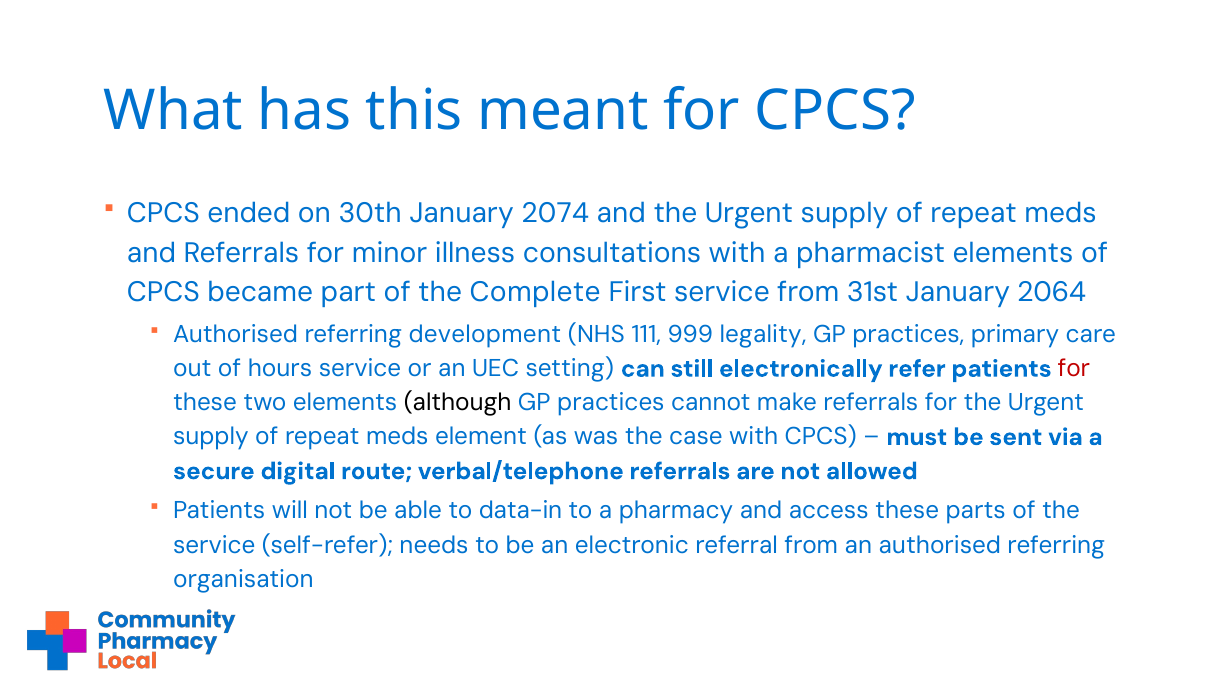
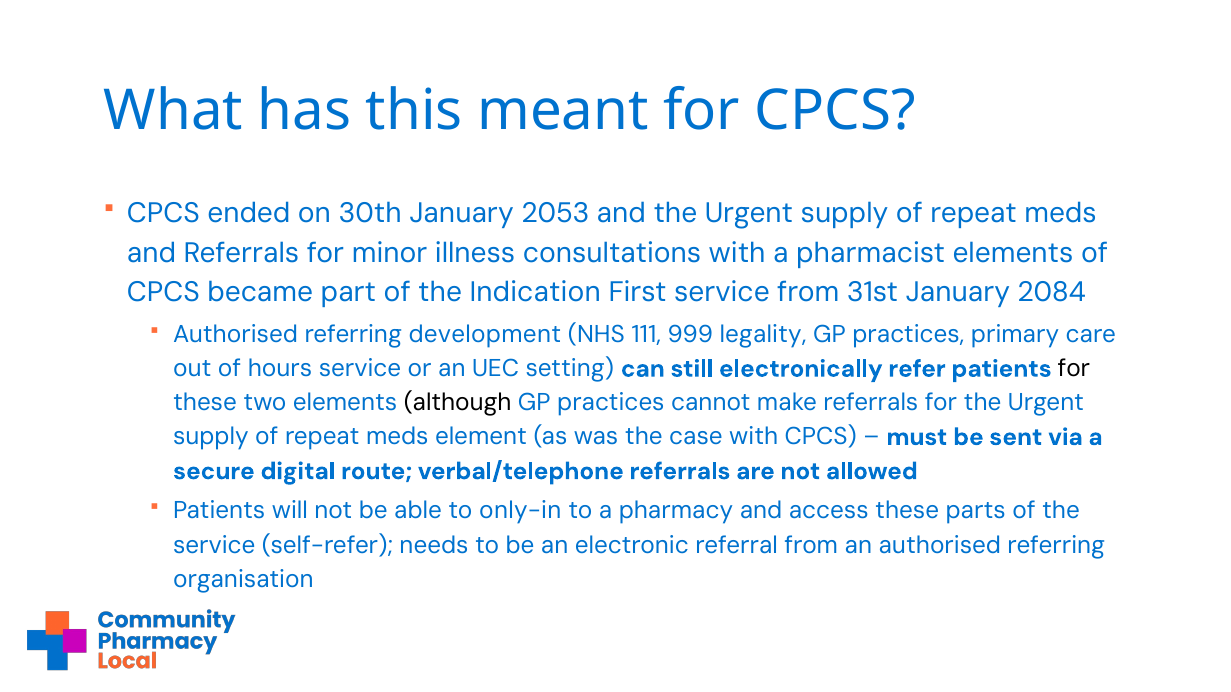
2074: 2074 -> 2053
Complete: Complete -> Indication
2064: 2064 -> 2084
for at (1074, 369) colour: red -> black
data-in: data-in -> only-in
